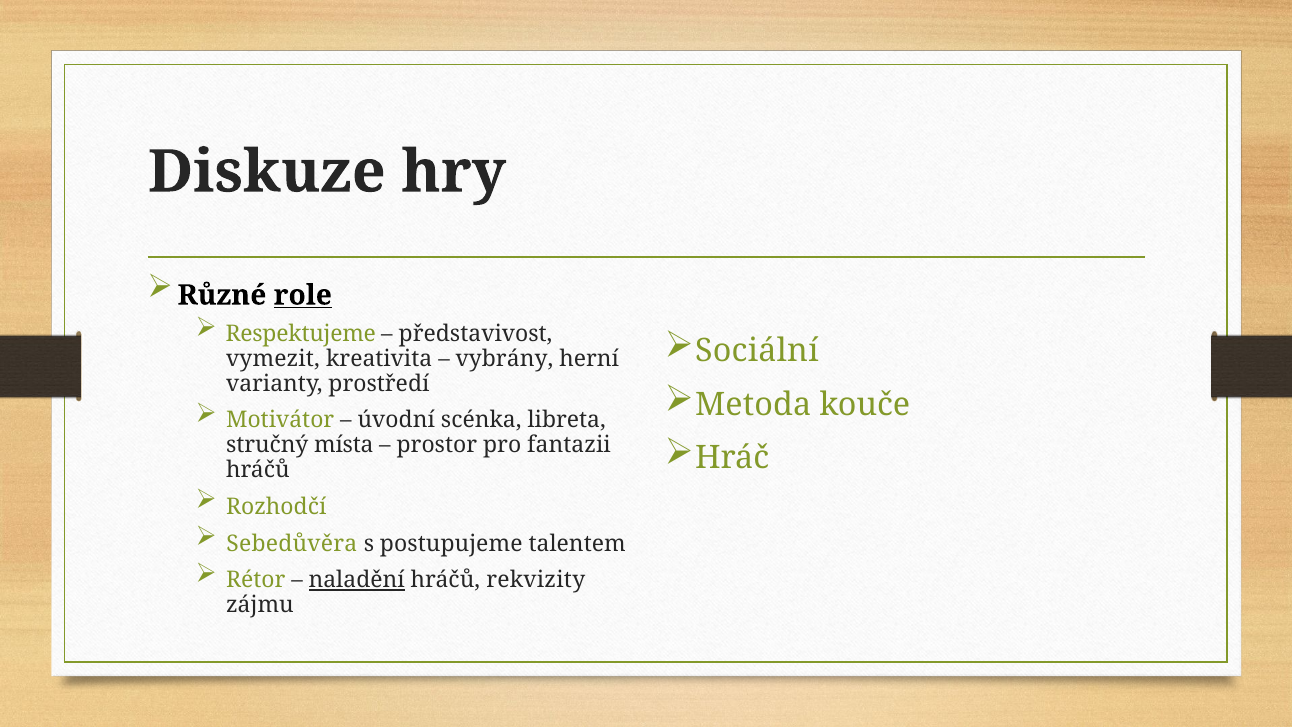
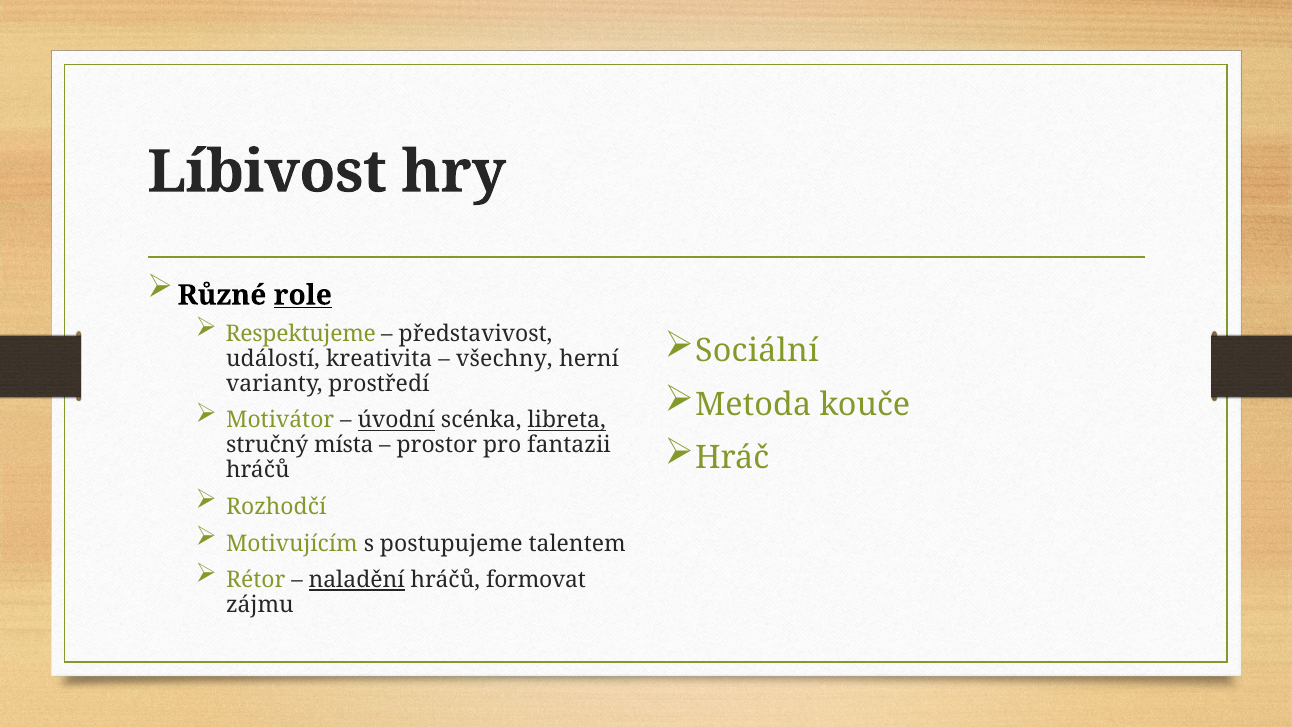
Diskuze: Diskuze -> Líbivost
vymezit: vymezit -> událostí
vybrány: vybrány -> všechny
úvodní underline: none -> present
libreta underline: none -> present
Sebedůvěra: Sebedůvěra -> Motivujícím
rekvizity: rekvizity -> formovat
